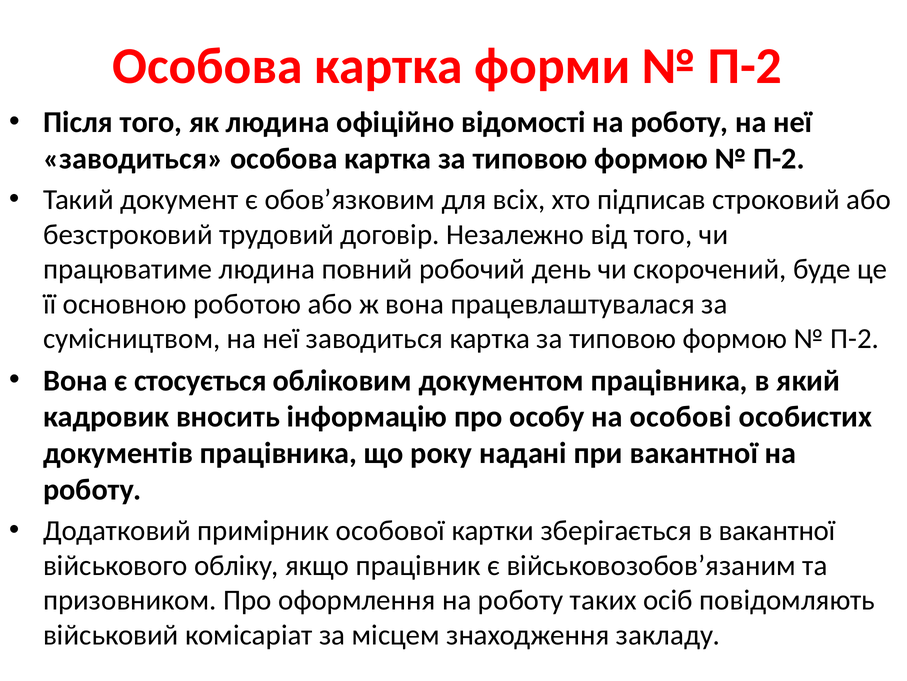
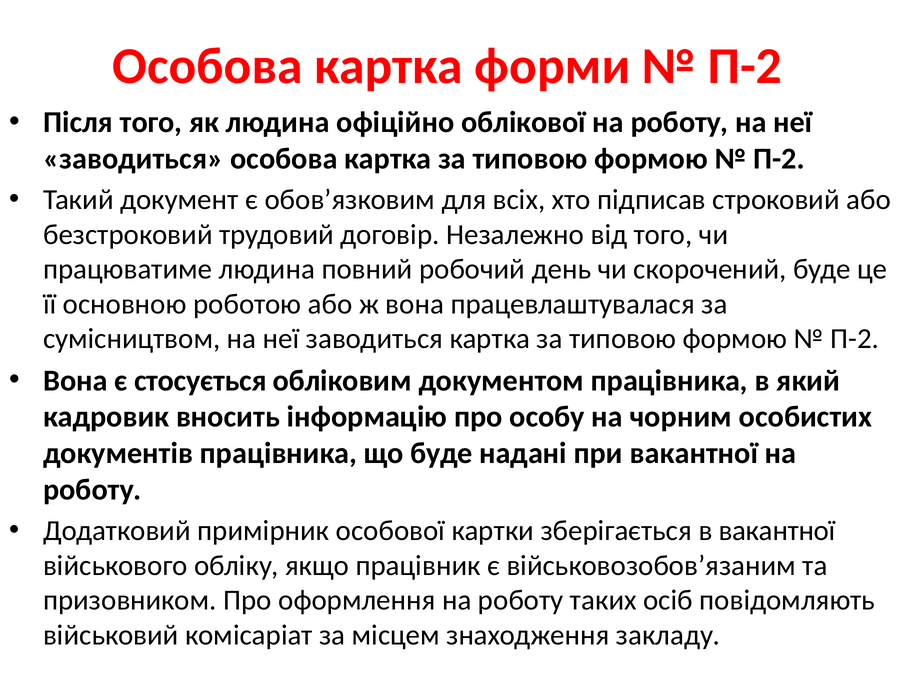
відомості: відомості -> облікової
особові: особові -> чорним
що року: року -> буде
